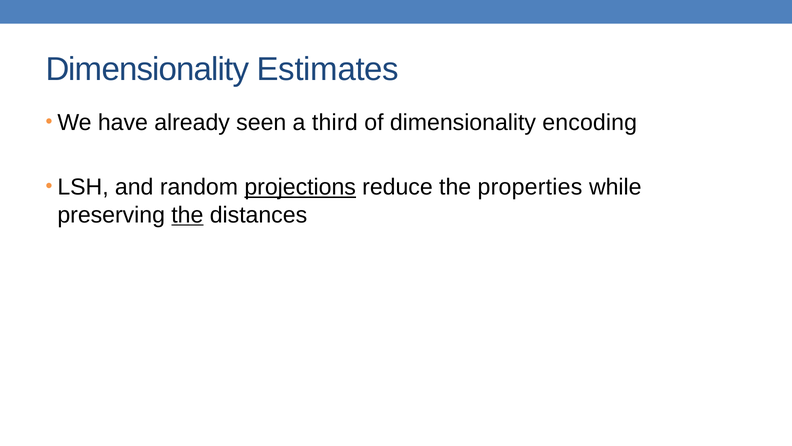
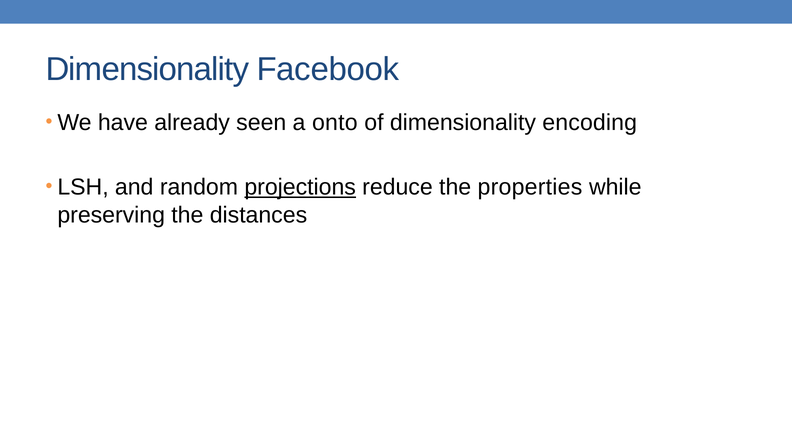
Estimates: Estimates -> Facebook
third: third -> onto
the at (187, 215) underline: present -> none
